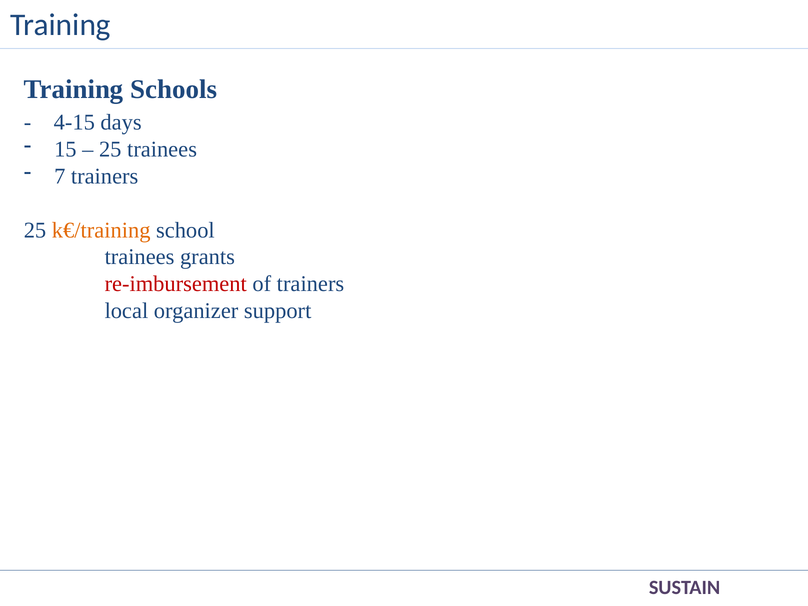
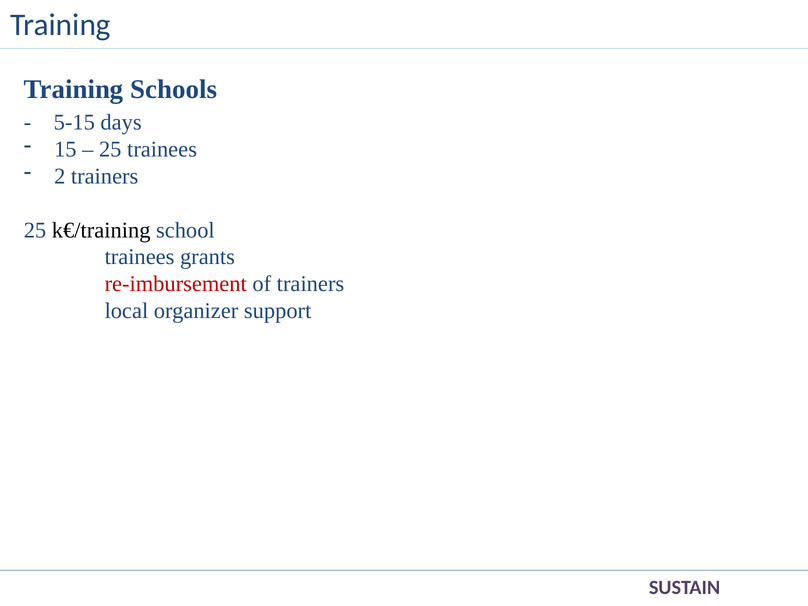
4-15: 4-15 -> 5-15
7: 7 -> 2
k€/training colour: orange -> black
